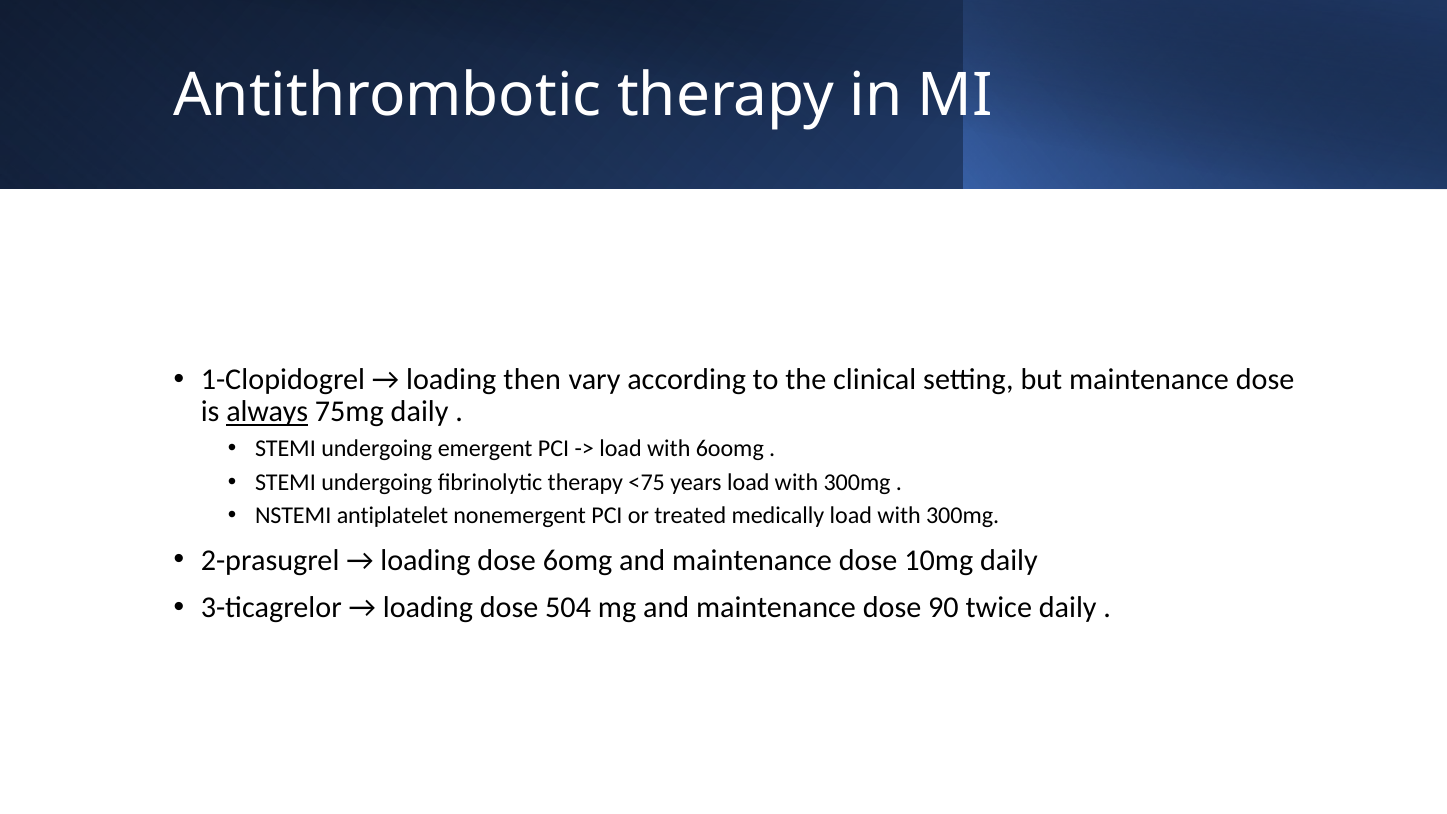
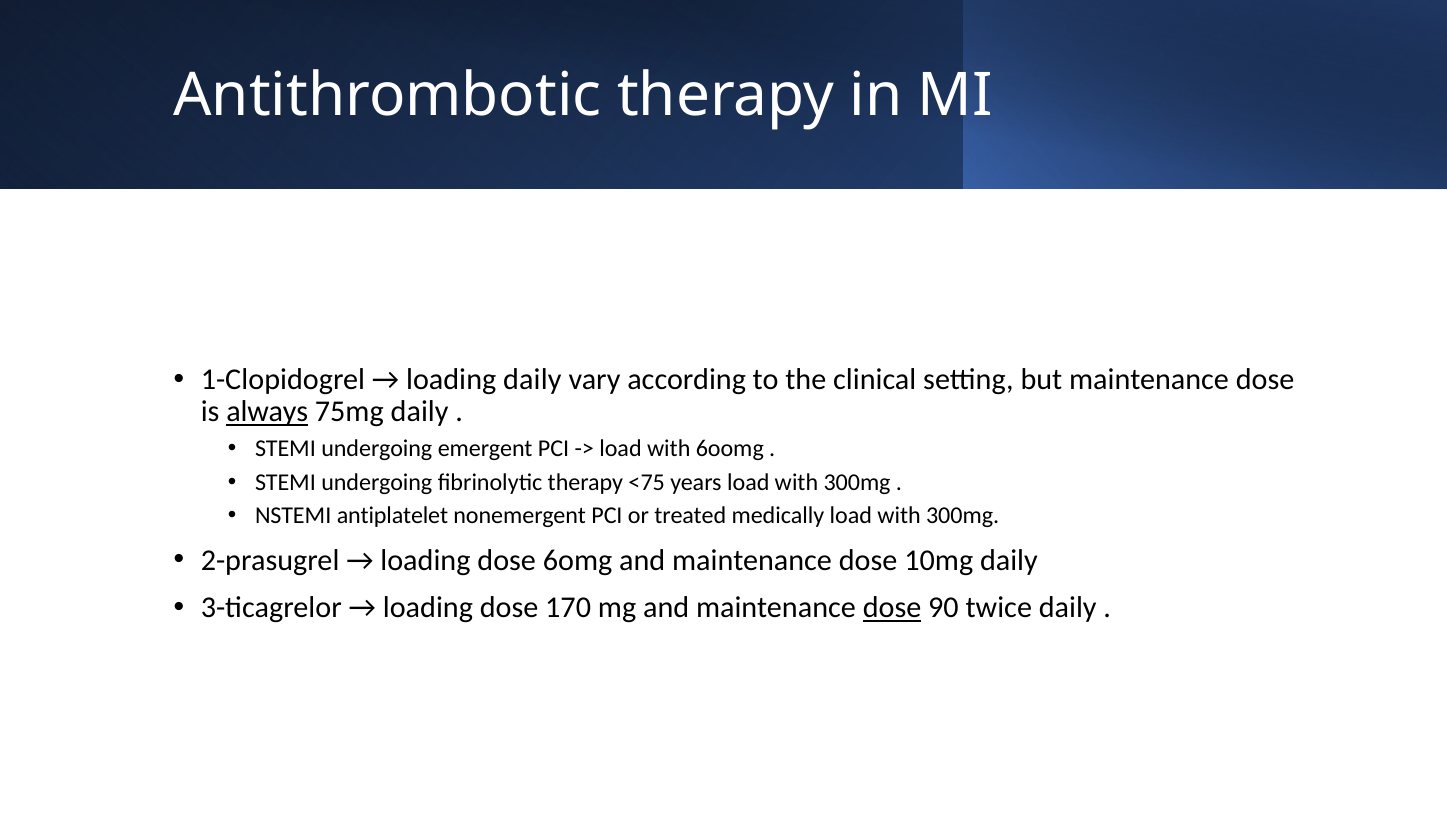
loading then: then -> daily
504: 504 -> 170
dose at (892, 608) underline: none -> present
